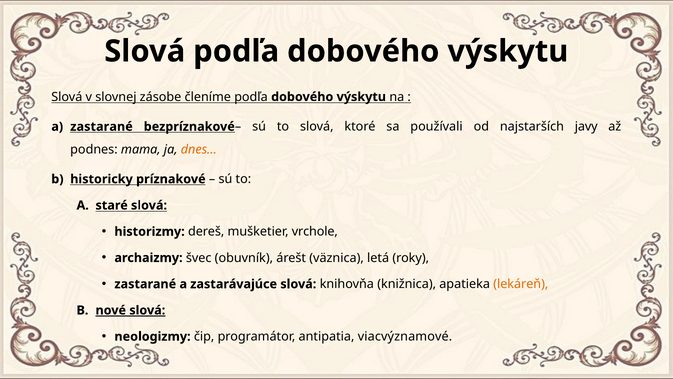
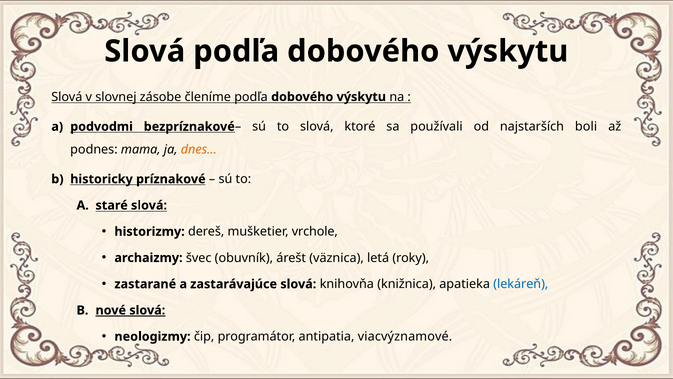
a zastarané: zastarané -> podvodmi
javy: javy -> boli
lekáreň colour: orange -> blue
